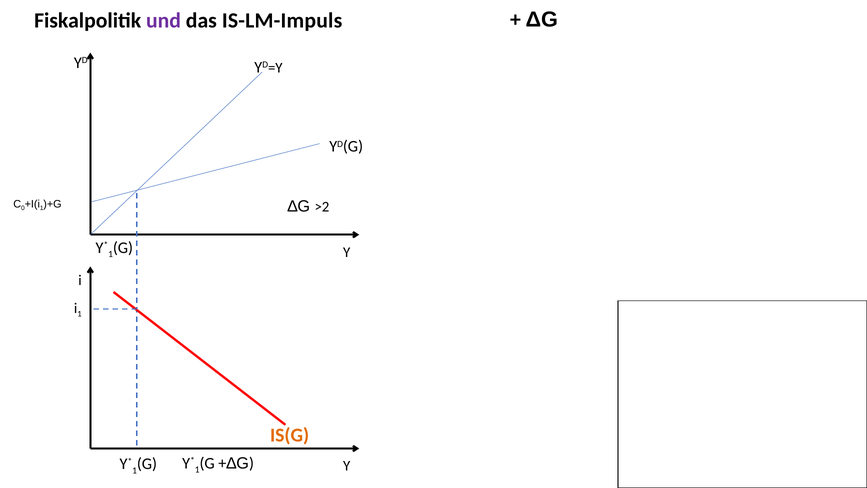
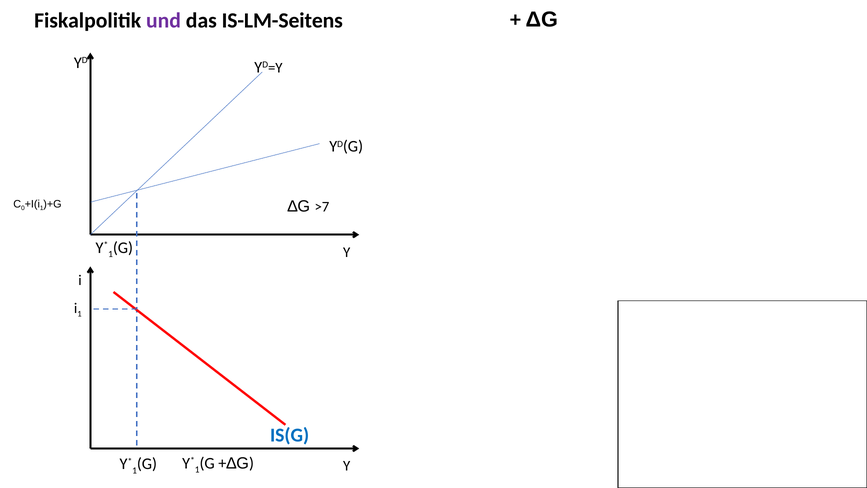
IS-LM-Impuls: IS-LM-Impuls -> IS-LM-Seitens
>2: >2 -> >7
IS(G colour: orange -> blue
